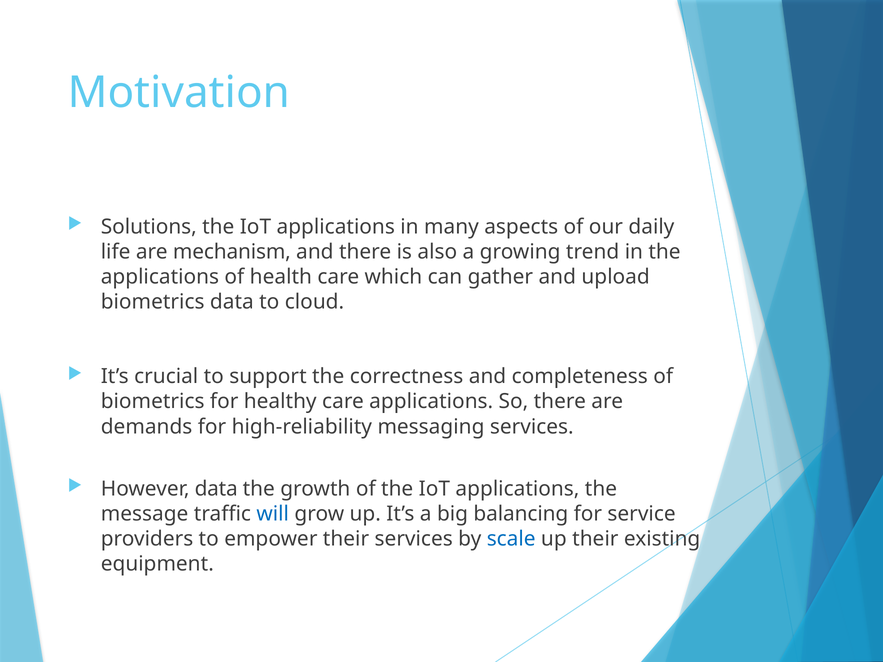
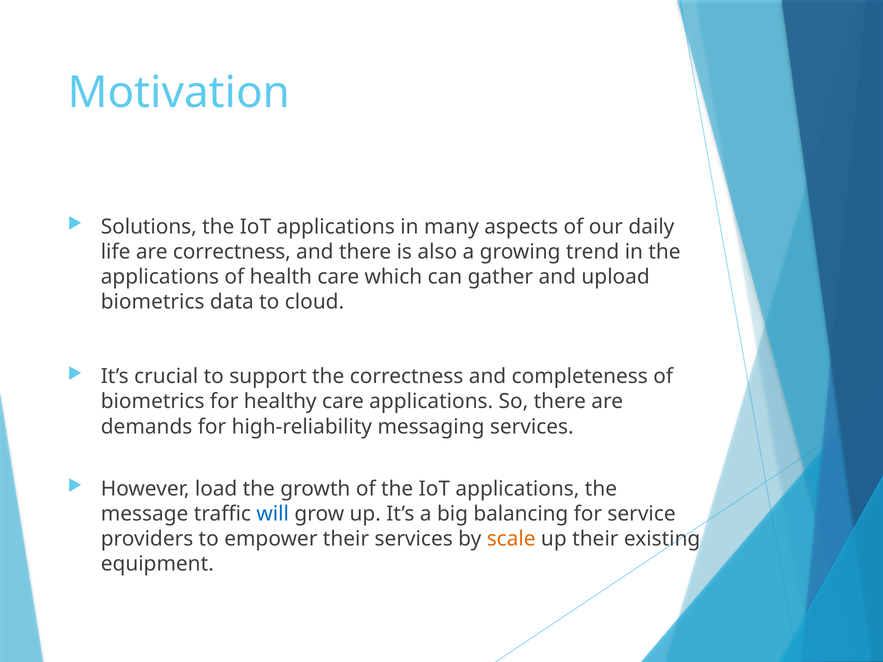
are mechanism: mechanism -> correctness
However data: data -> load
scale colour: blue -> orange
